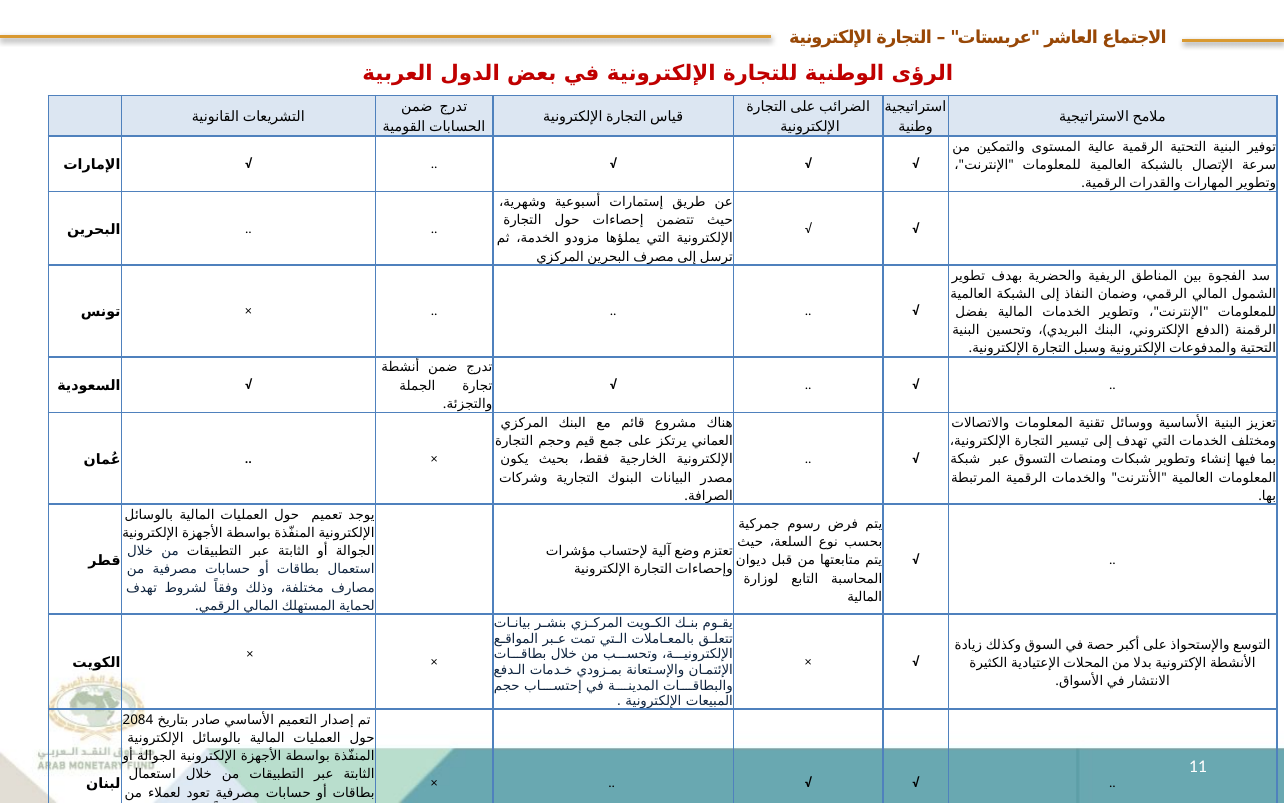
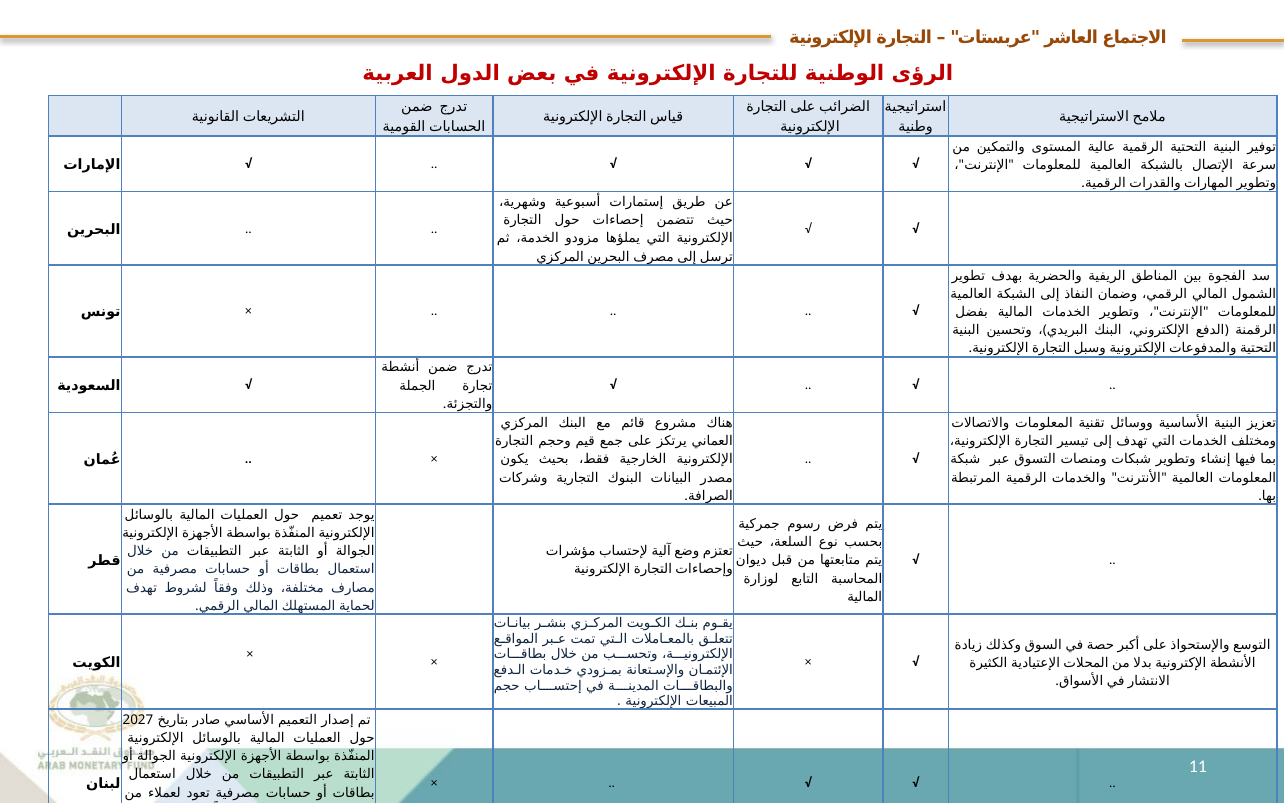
2084: 2084 -> 2027
